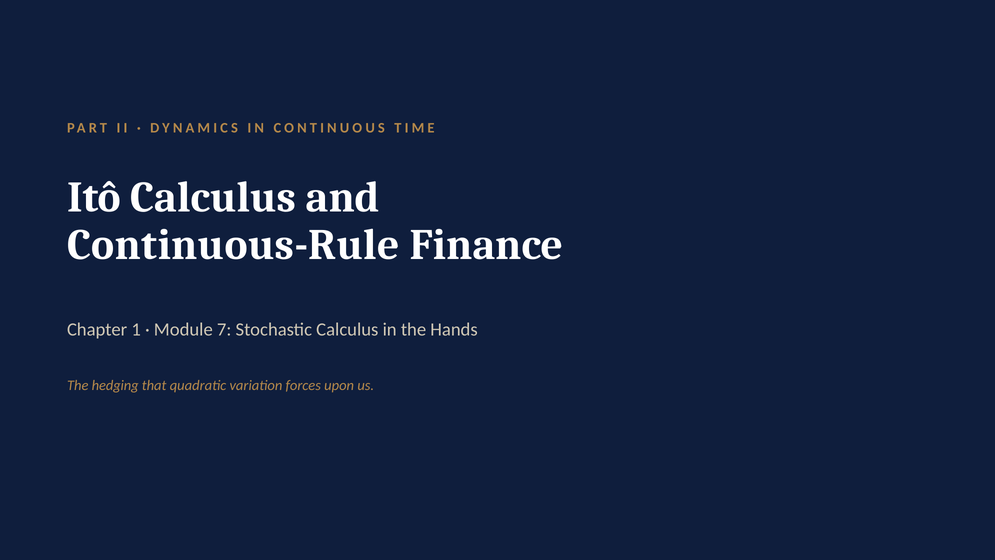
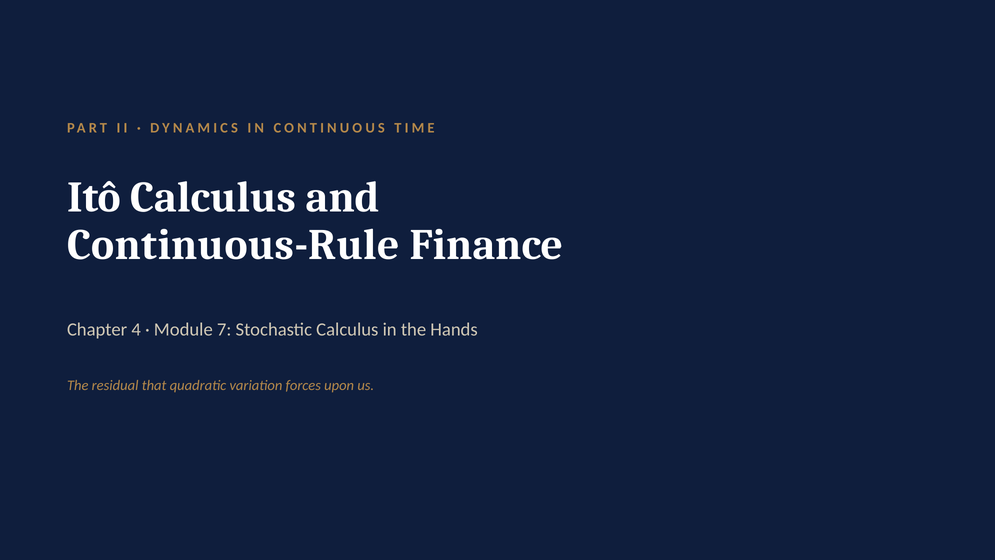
1: 1 -> 4
hedging: hedging -> residual
